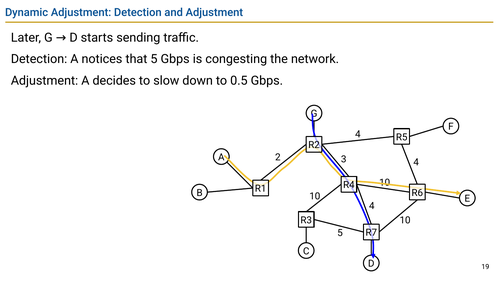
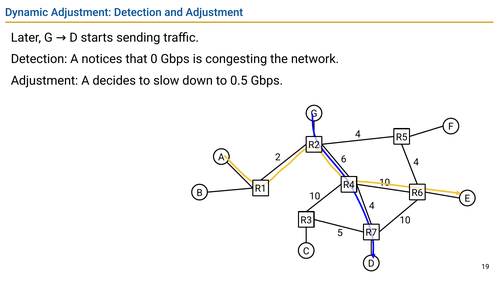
that 5: 5 -> 0
3: 3 -> 6
